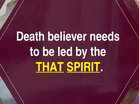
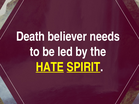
THAT: THAT -> HATE
